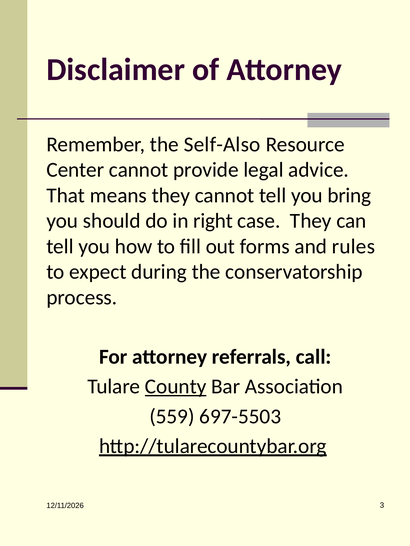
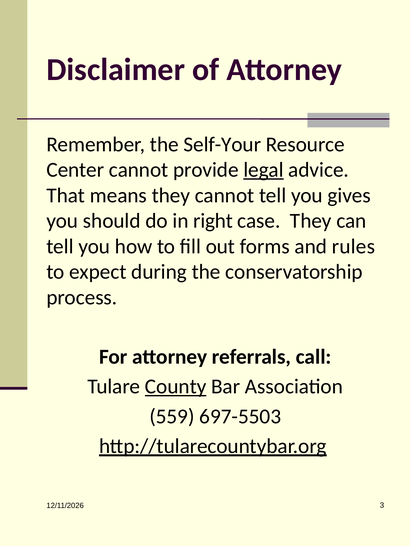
Self-Also: Self-Also -> Self-Your
legal underline: none -> present
bring: bring -> gives
